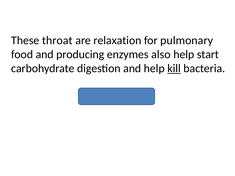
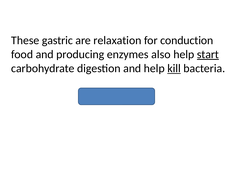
throat: throat -> gastric
pulmonary: pulmonary -> conduction
start underline: none -> present
